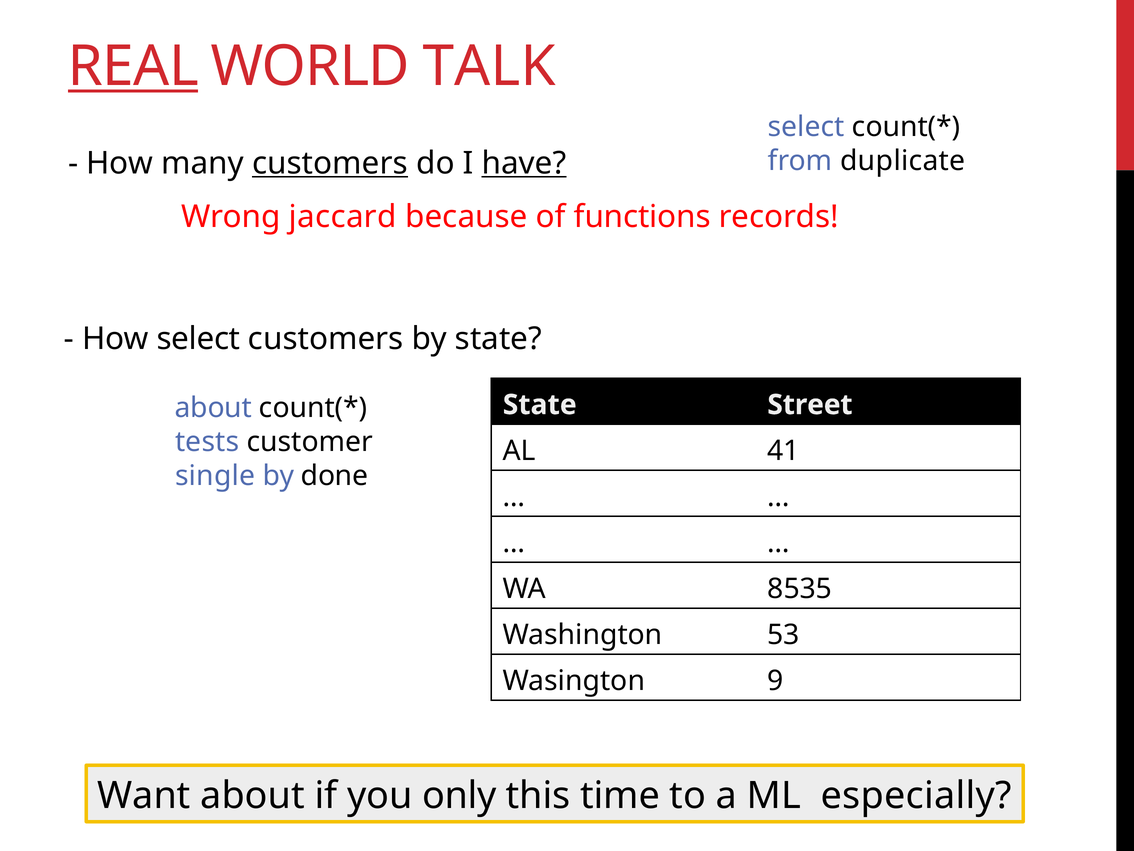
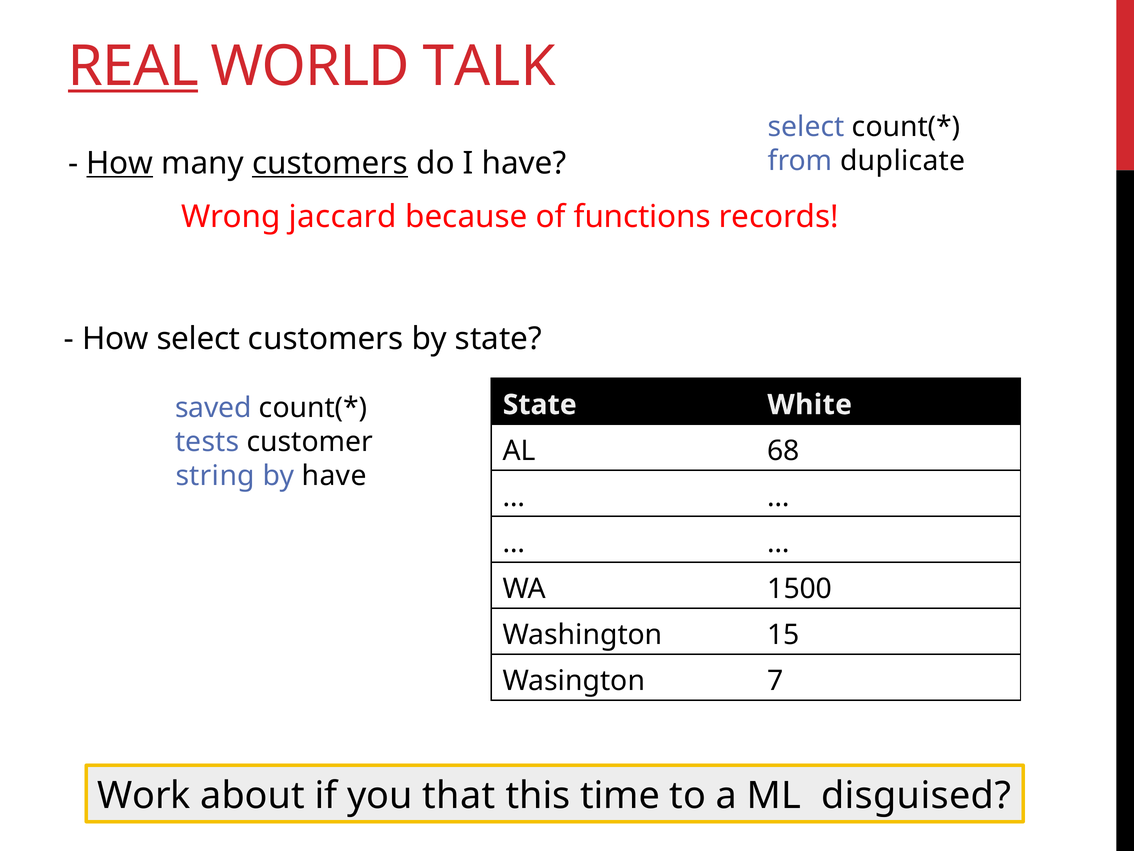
How at (120, 163) underline: none -> present
have at (524, 163) underline: present -> none
about at (213, 407): about -> saved
Street: Street -> White
41: 41 -> 68
single: single -> string
by done: done -> have
8535: 8535 -> 1500
53: 53 -> 15
9: 9 -> 7
Want: Want -> Work
only: only -> that
especially: especially -> disguised
